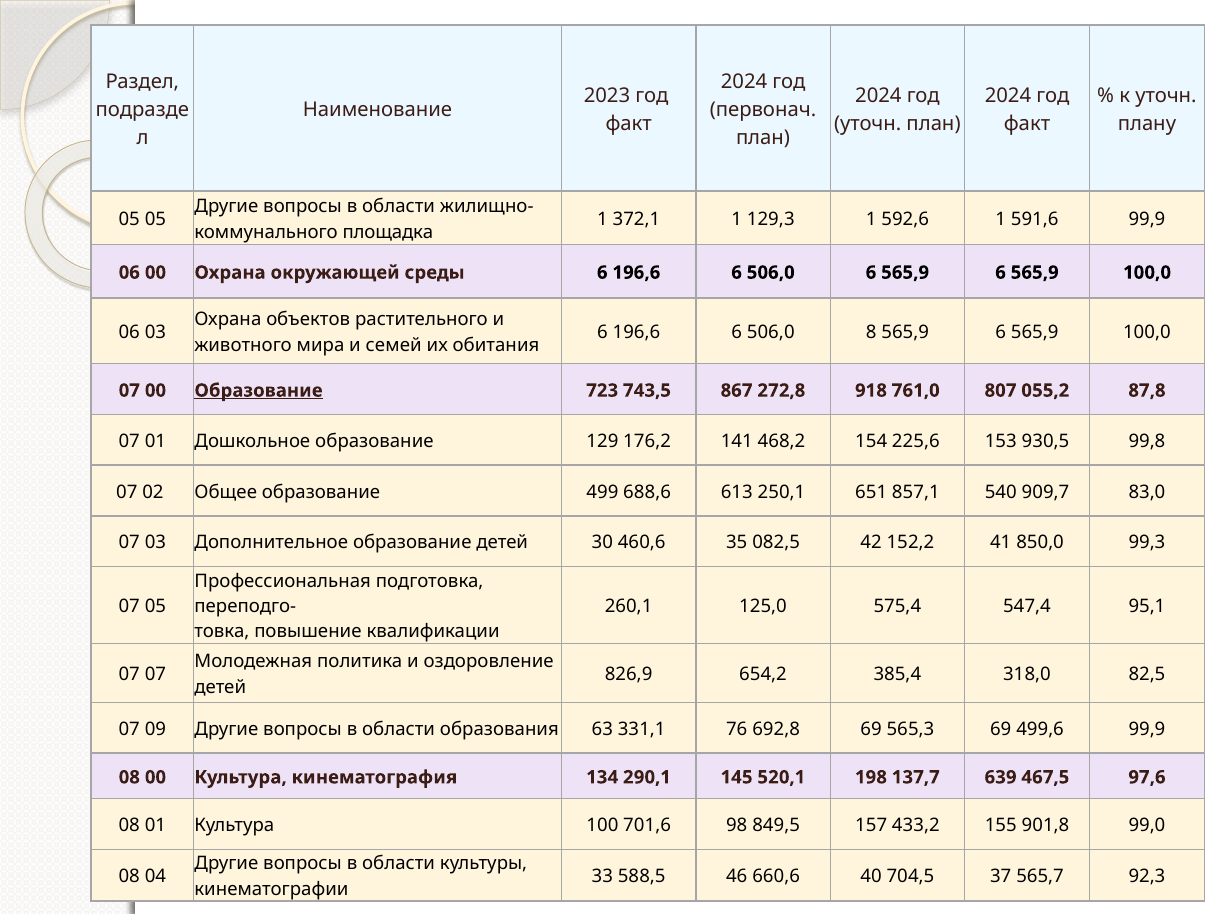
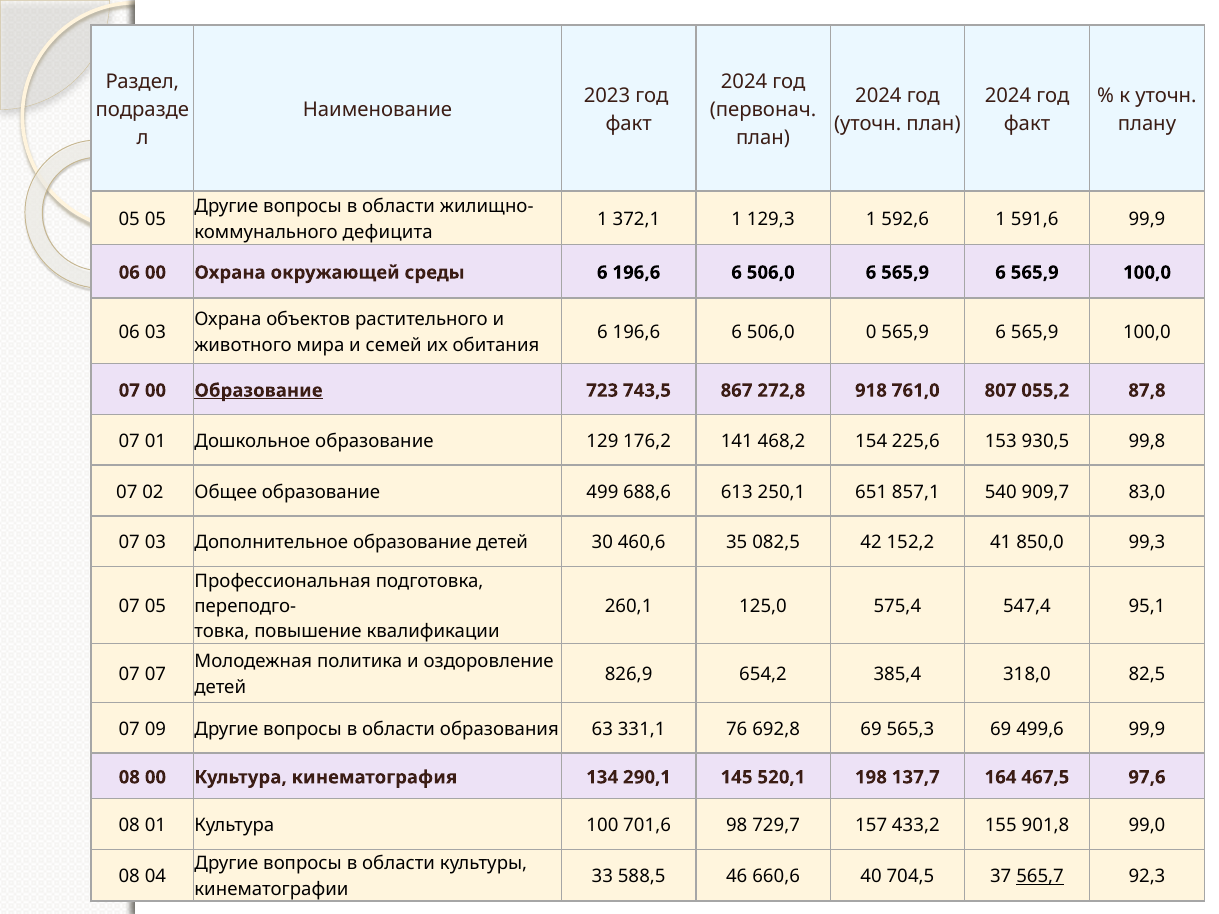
площадка: площадка -> дефицита
8: 8 -> 0
639: 639 -> 164
849,5: 849,5 -> 729,7
565,7 underline: none -> present
